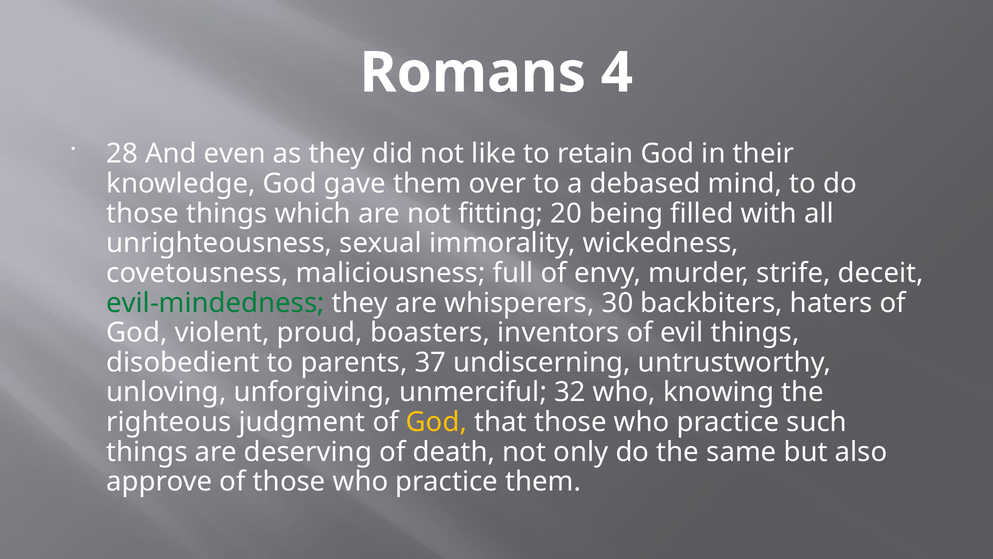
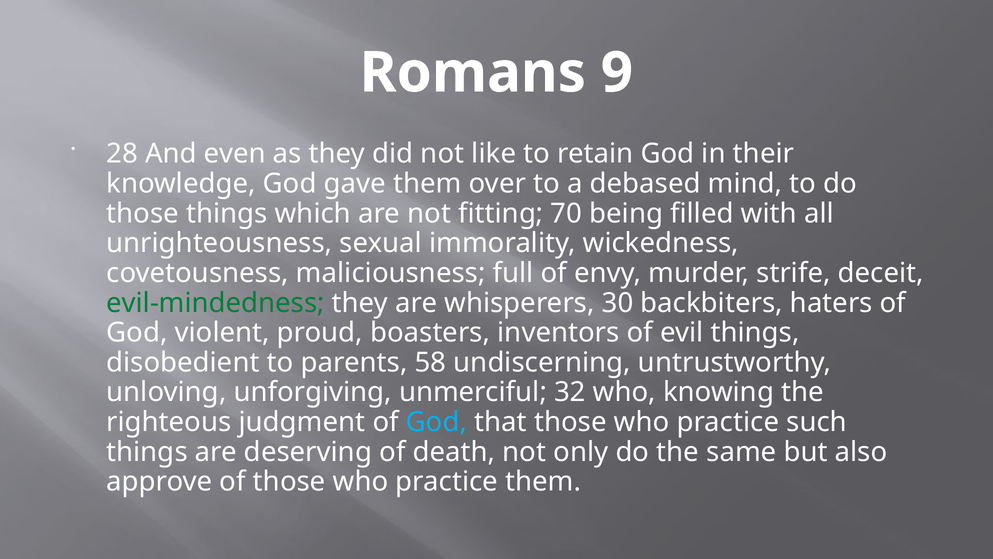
4: 4 -> 9
20: 20 -> 70
37: 37 -> 58
God at (436, 422) colour: yellow -> light blue
